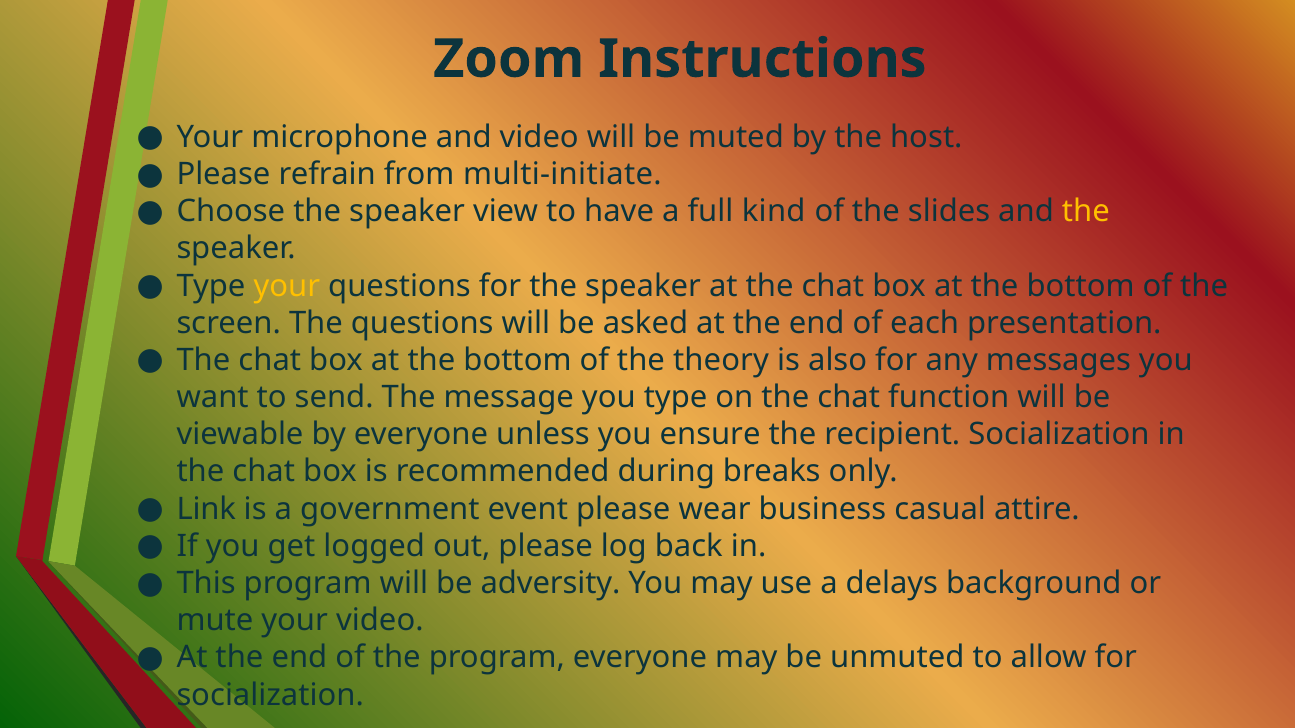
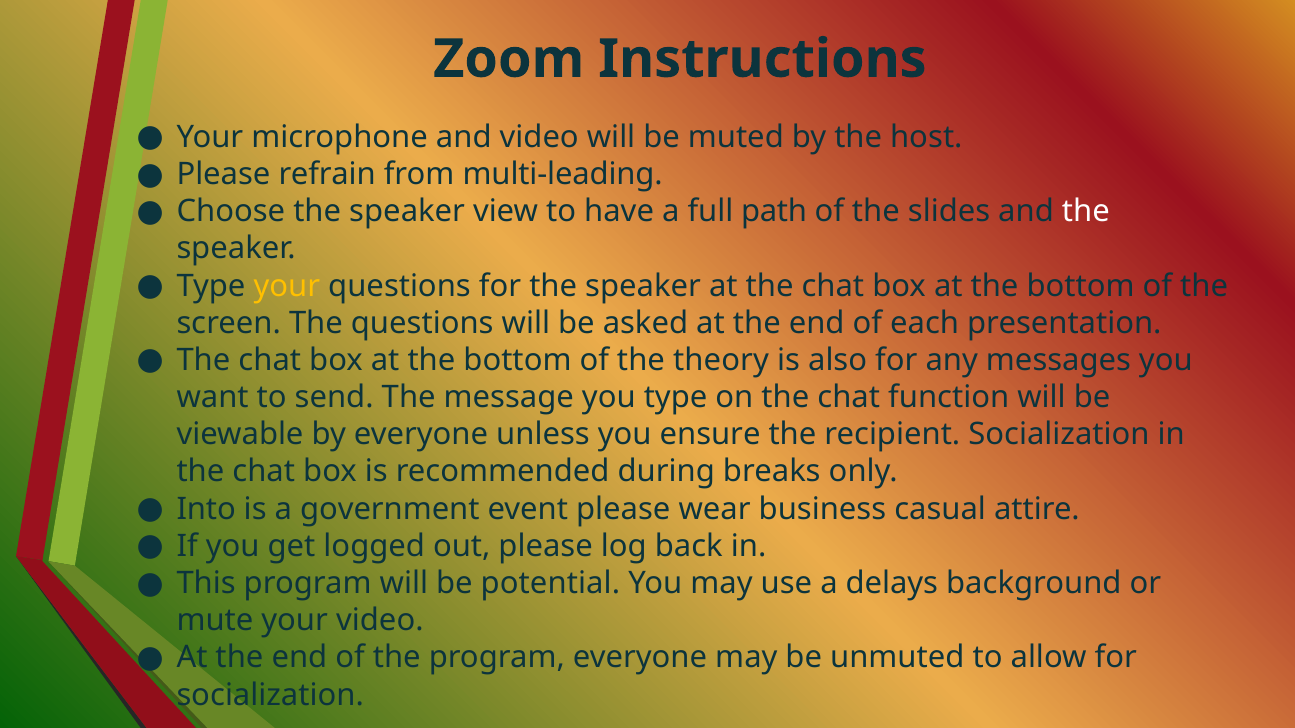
multi-initiate: multi-initiate -> multi-leading
kind: kind -> path
the at (1086, 212) colour: yellow -> white
Link: Link -> Into
adversity: adversity -> potential
